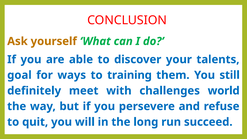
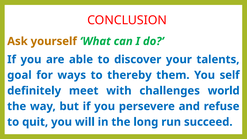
training: training -> thereby
still: still -> self
